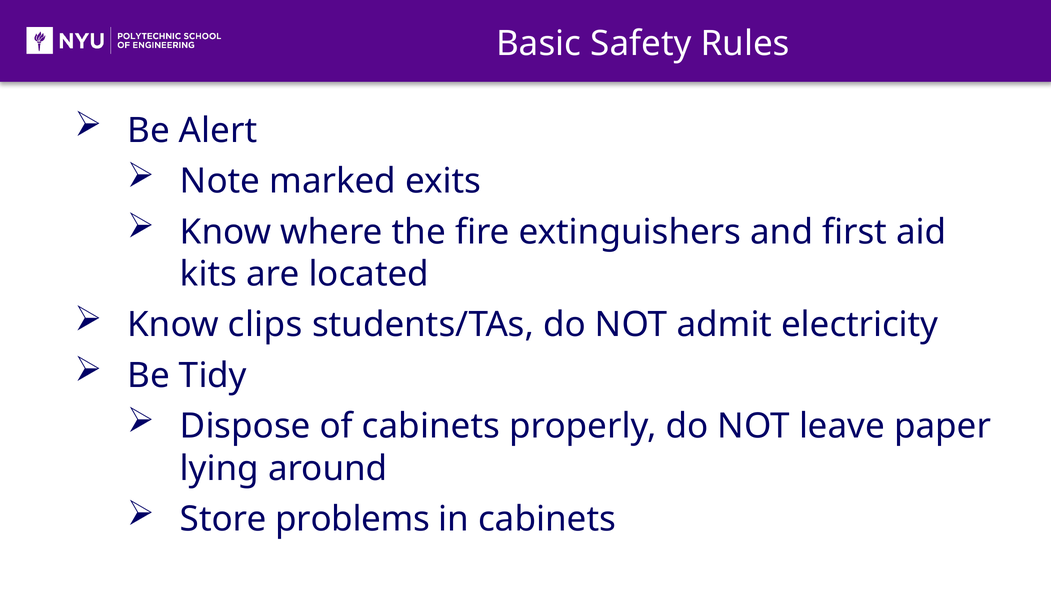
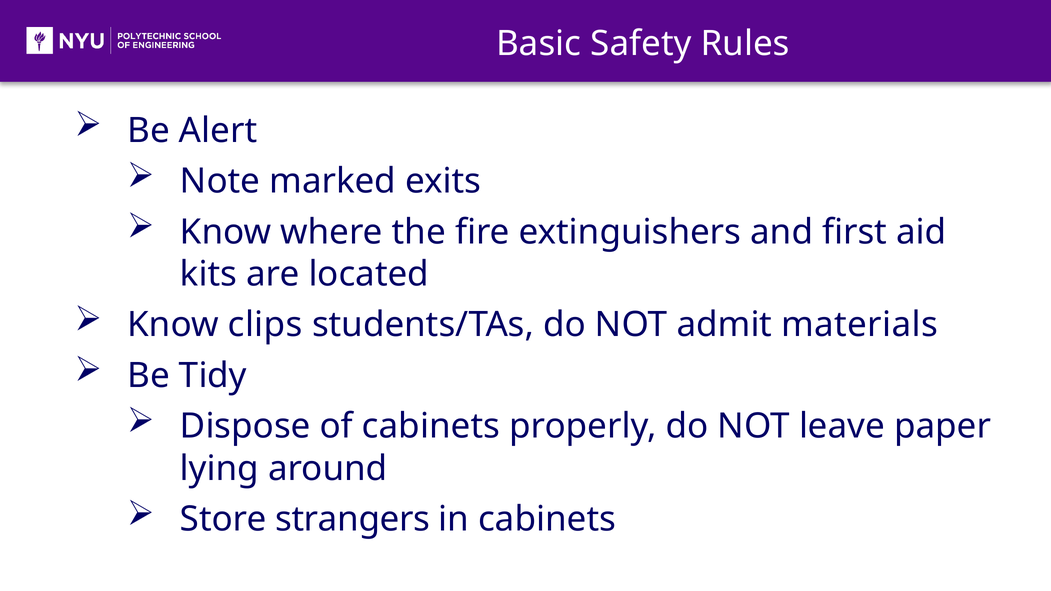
electricity: electricity -> materials
problems: problems -> strangers
